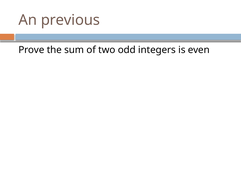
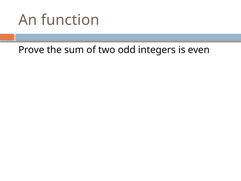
previous: previous -> function
